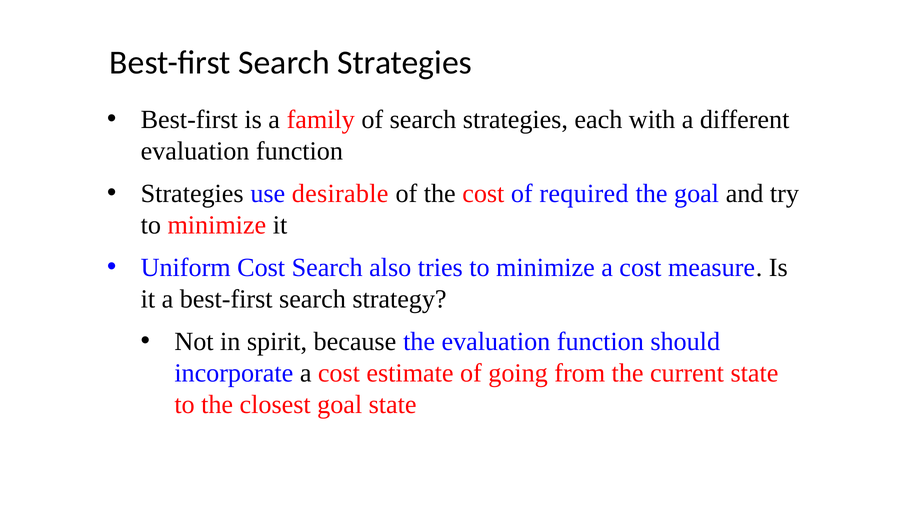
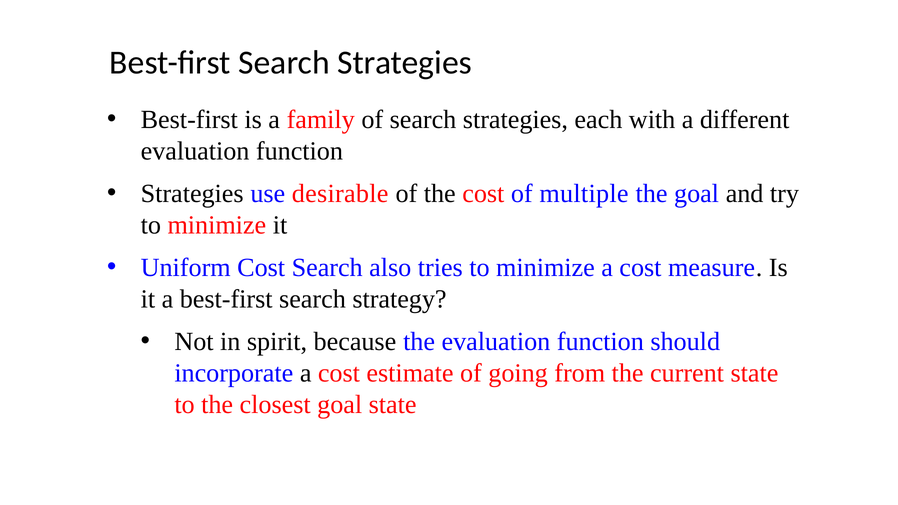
required: required -> multiple
